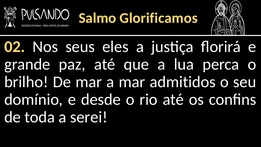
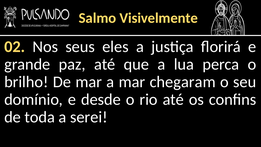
Glorificamos: Glorificamos -> Visivelmente
admitidos: admitidos -> chegaram
